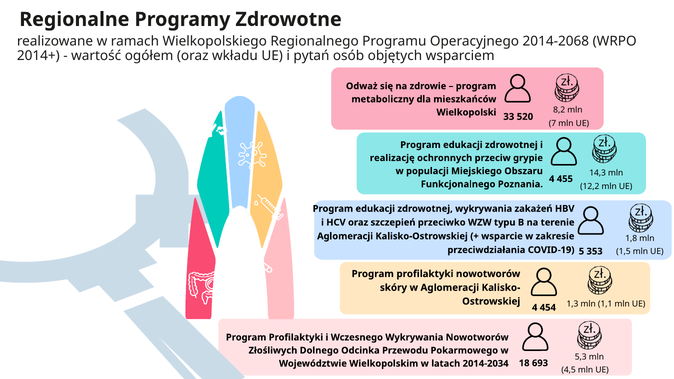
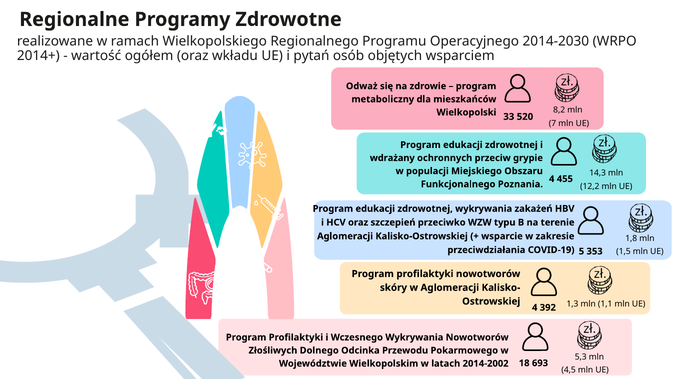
2014-2068: 2014-2068 -> 2014-2030
realizację: realizację -> wdrażany
454: 454 -> 392
2014-2034: 2014-2034 -> 2014-2002
